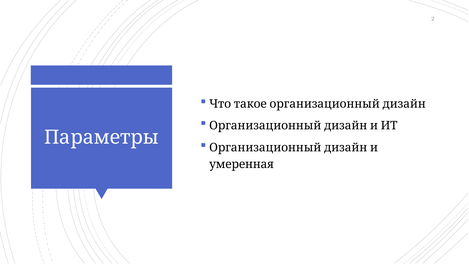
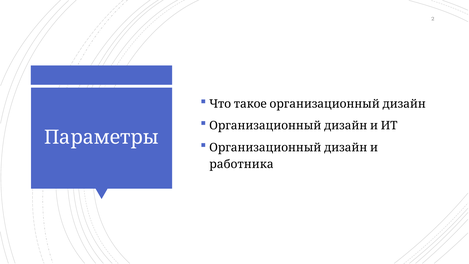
умеренная: умеренная -> работника
